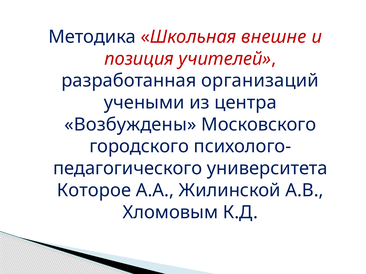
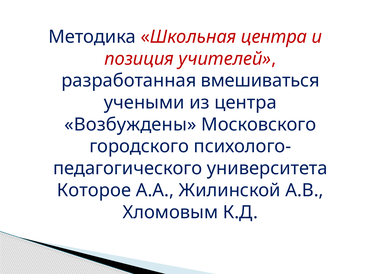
Школьная внешне: внешне -> центра
организаций: организаций -> вмешиваться
